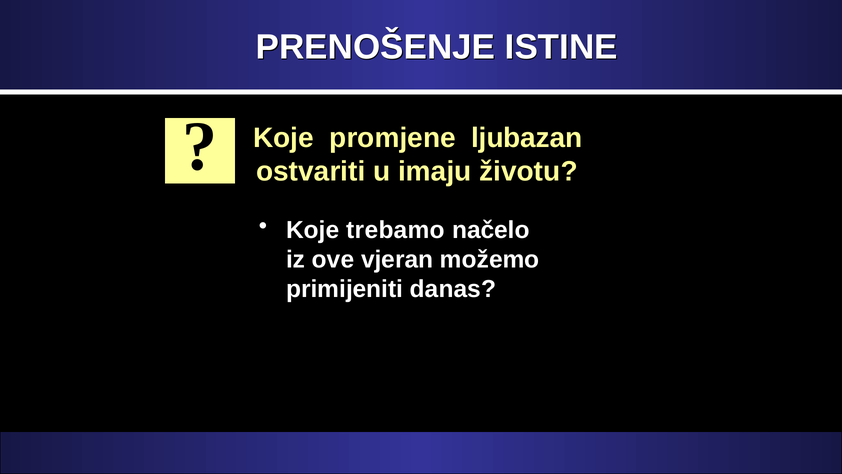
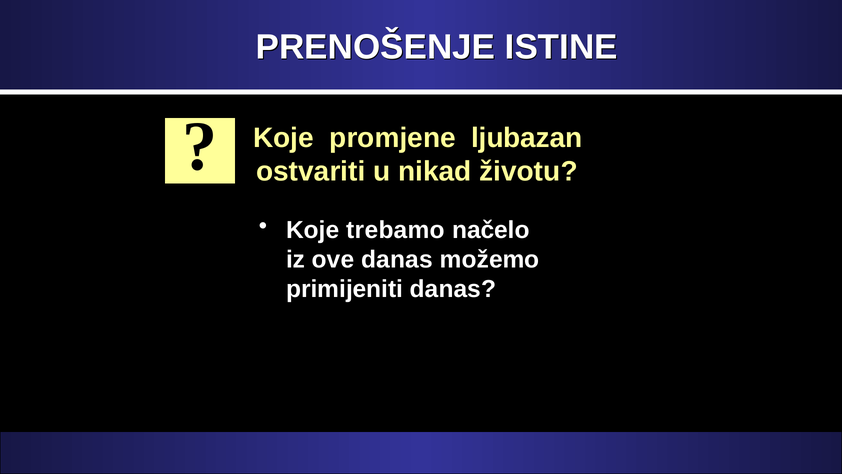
imaju: imaju -> nikad
ove vjeran: vjeran -> danas
